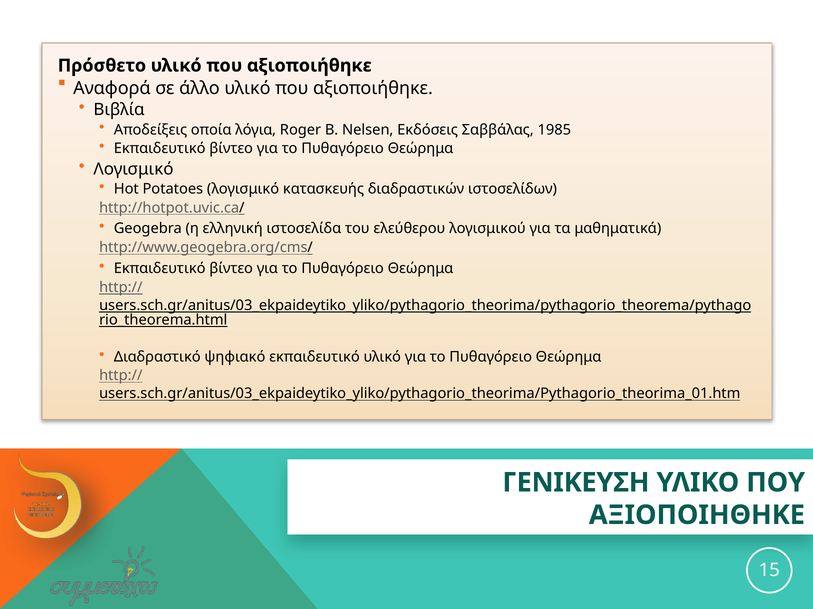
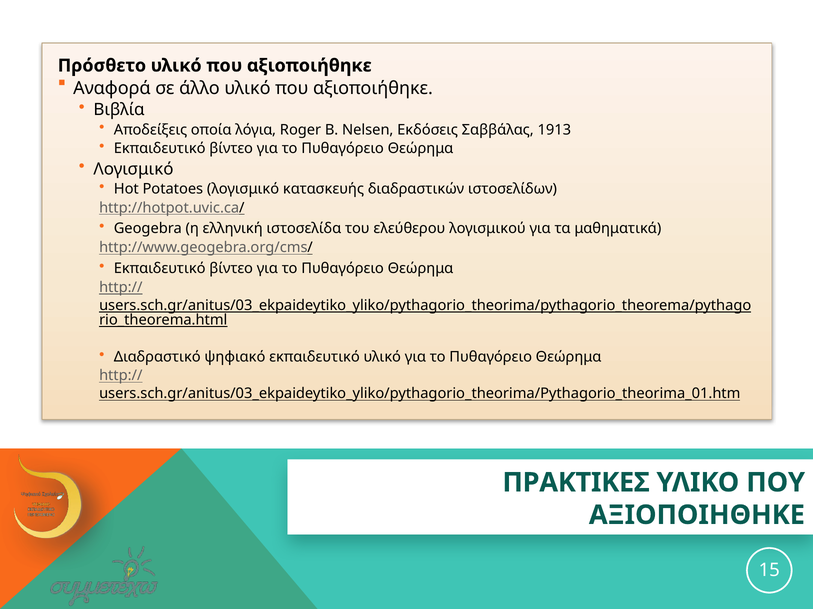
1985: 1985 -> 1913
ΓΕΝΙΚΕΥΣΗ: ΓΕΝΙΚΕΥΣΗ -> ΠΡΑΚΤΙΚΕΣ
